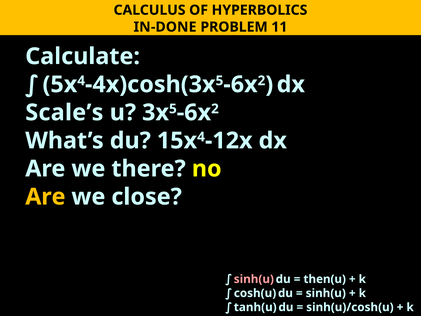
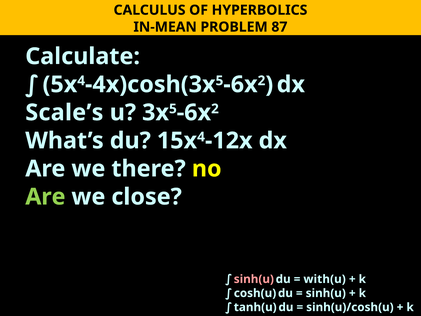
IN-DONE: IN-DONE -> IN-MEAN
11: 11 -> 87
Are at (45, 197) colour: yellow -> light green
then(u: then(u -> with(u
